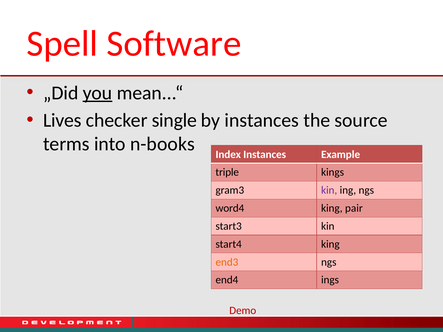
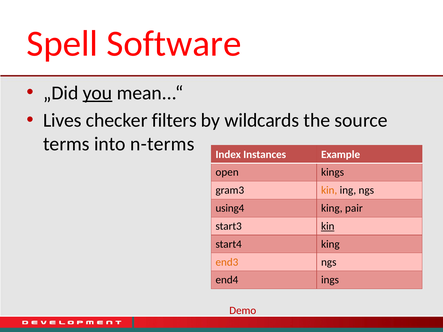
single: single -> filters
by instances: instances -> wildcards
n-books: n-books -> n-terms
triple: triple -> open
kin at (329, 190) colour: purple -> orange
word4: word4 -> using4
kin at (328, 226) underline: none -> present
